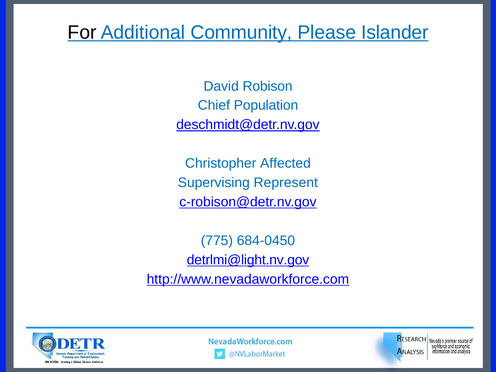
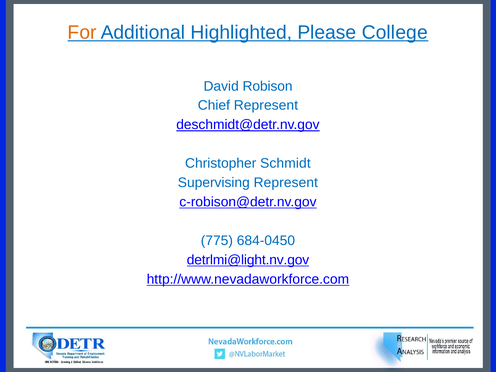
For colour: black -> orange
Community: Community -> Highlighted
Islander: Islander -> College
Chief Population: Population -> Represent
Affected: Affected -> Schmidt
